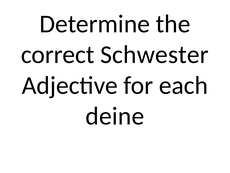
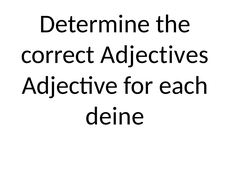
Schwester: Schwester -> Adjectives
